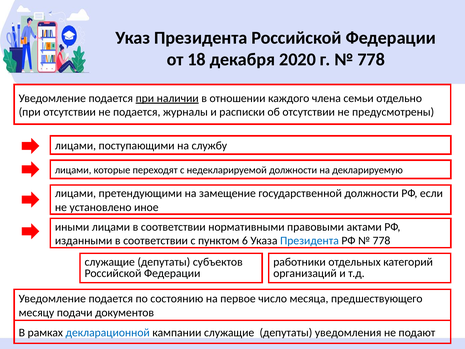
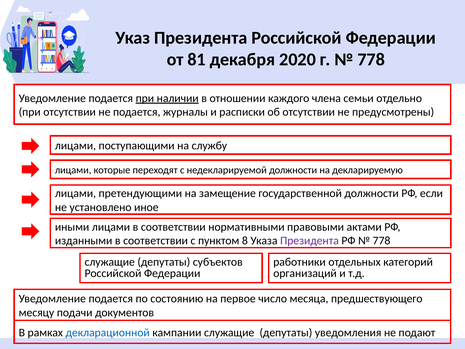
18: 18 -> 81
6: 6 -> 8
Президента at (309, 241) colour: blue -> purple
